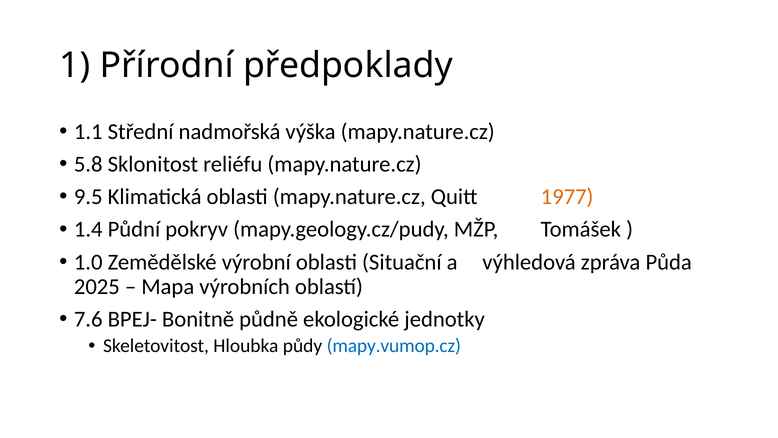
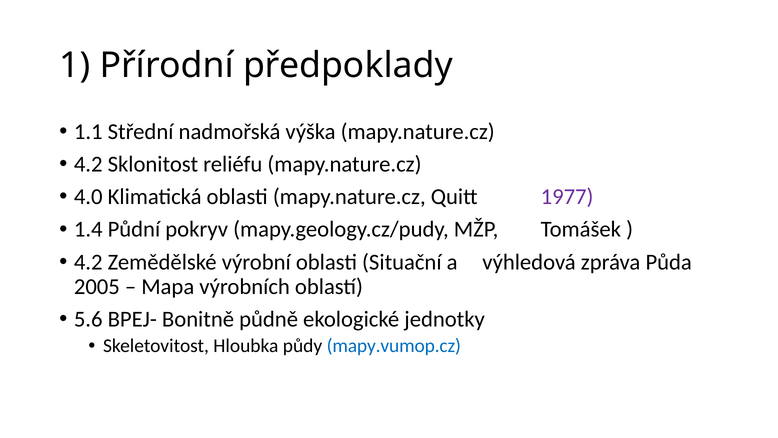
5.8 at (88, 164): 5.8 -> 4.2
9.5: 9.5 -> 4.0
1977 colour: orange -> purple
1.0 at (88, 262): 1.0 -> 4.2
2025: 2025 -> 2005
7.6: 7.6 -> 5.6
